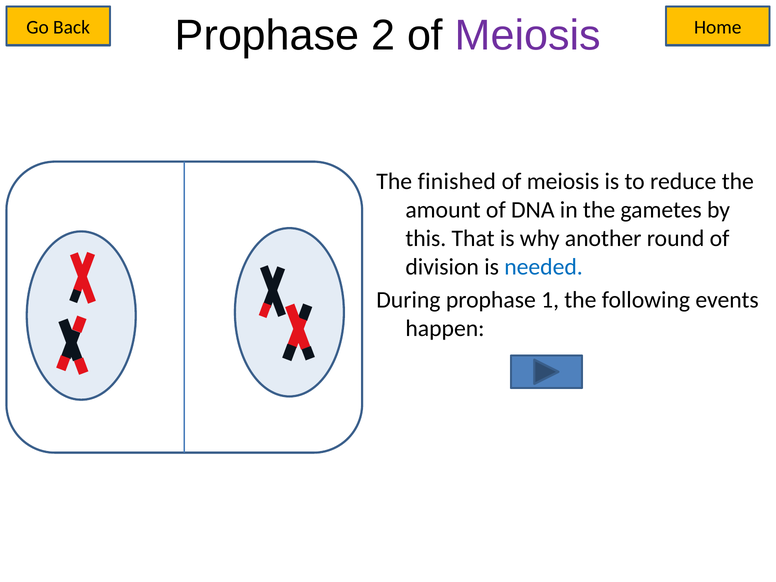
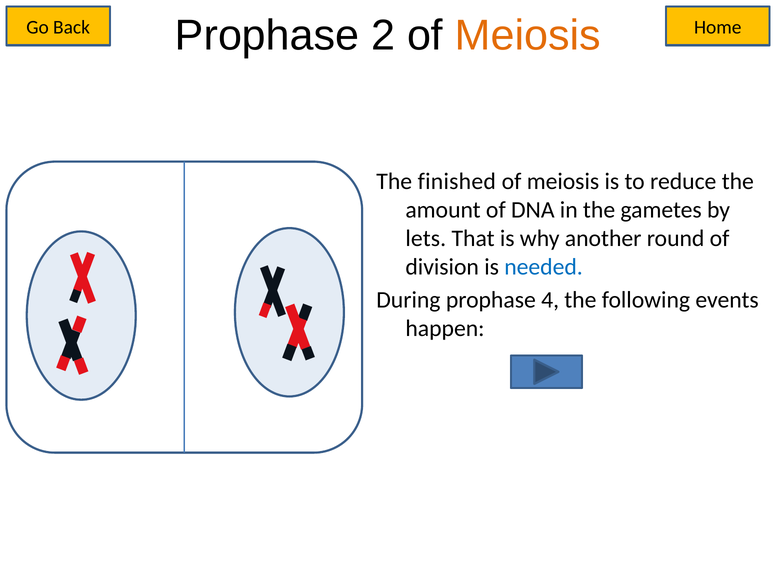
Meiosis at (528, 35) colour: purple -> orange
this: this -> lets
1: 1 -> 4
